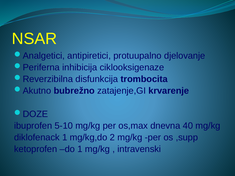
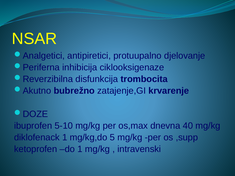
2: 2 -> 5
